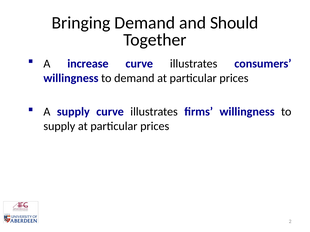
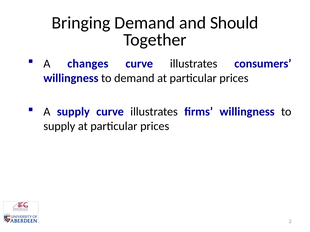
increase: increase -> changes
